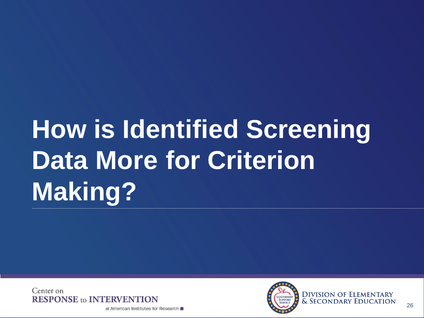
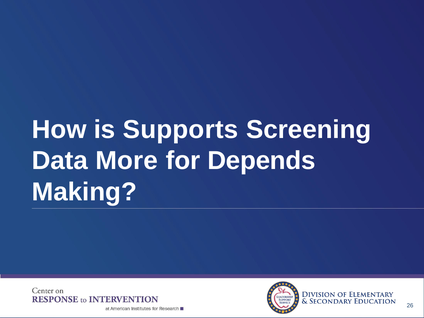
Identified: Identified -> Supports
Criterion: Criterion -> Depends
